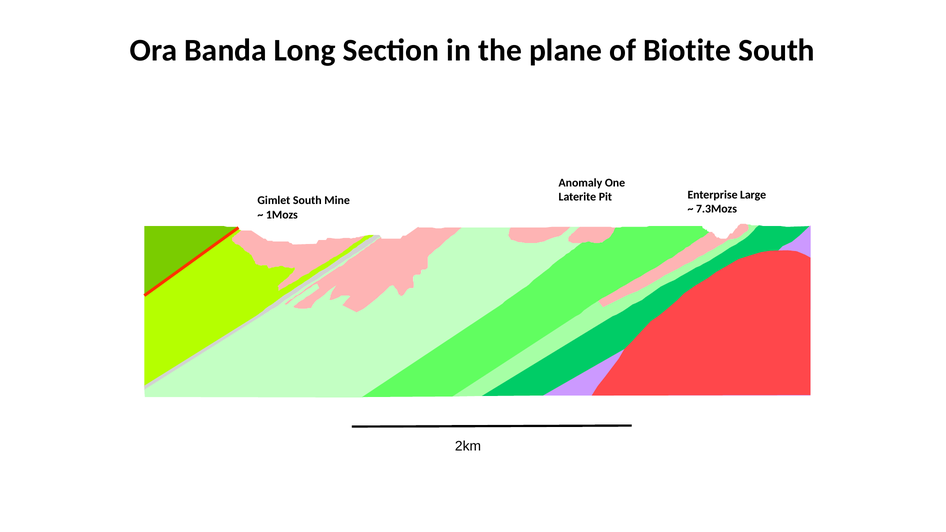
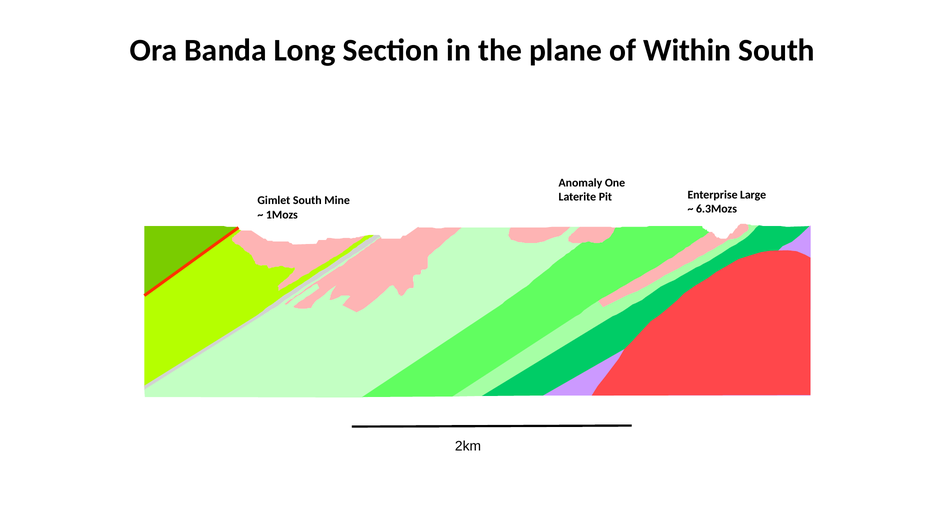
Biotite: Biotite -> Within
7.3Mozs: 7.3Mozs -> 6.3Mozs
